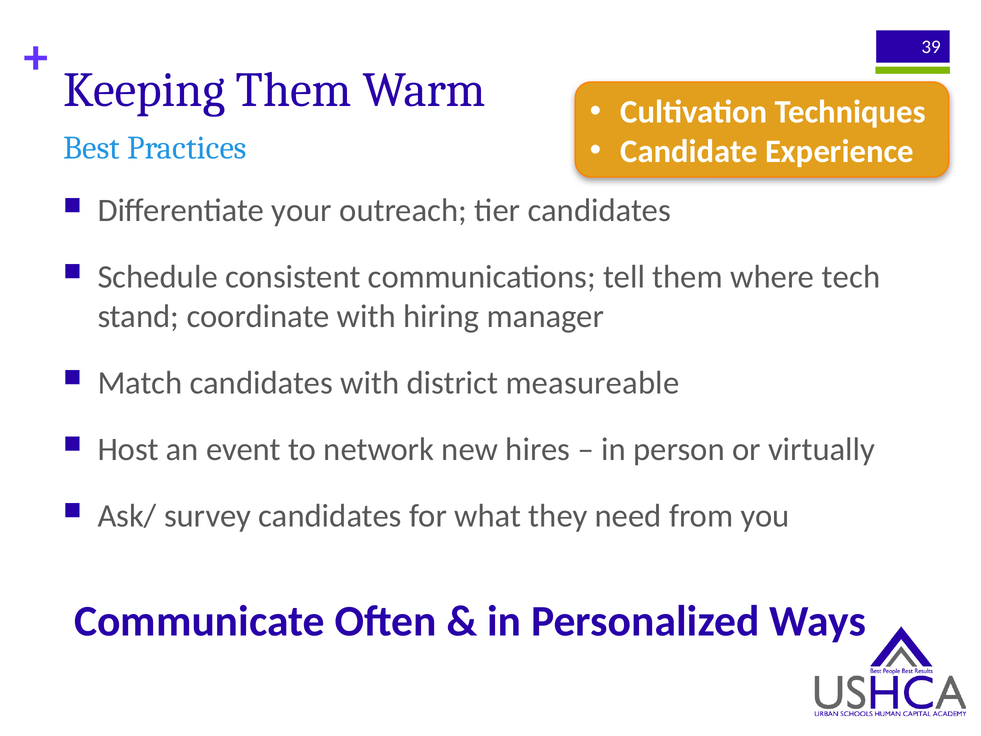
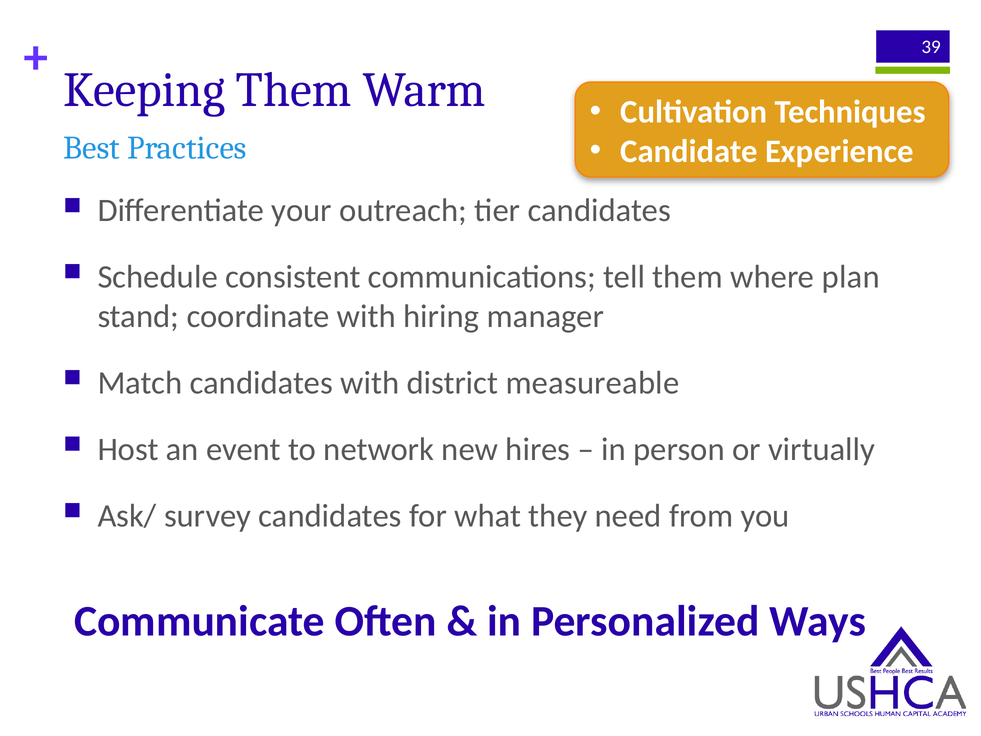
tech: tech -> plan
